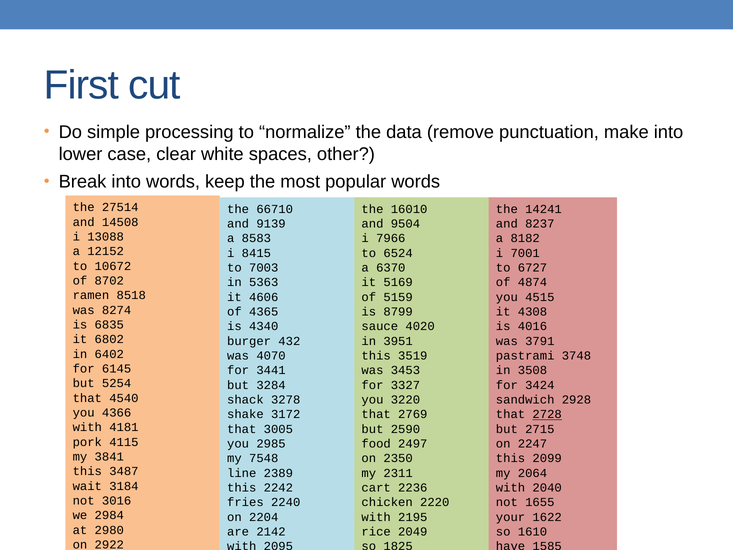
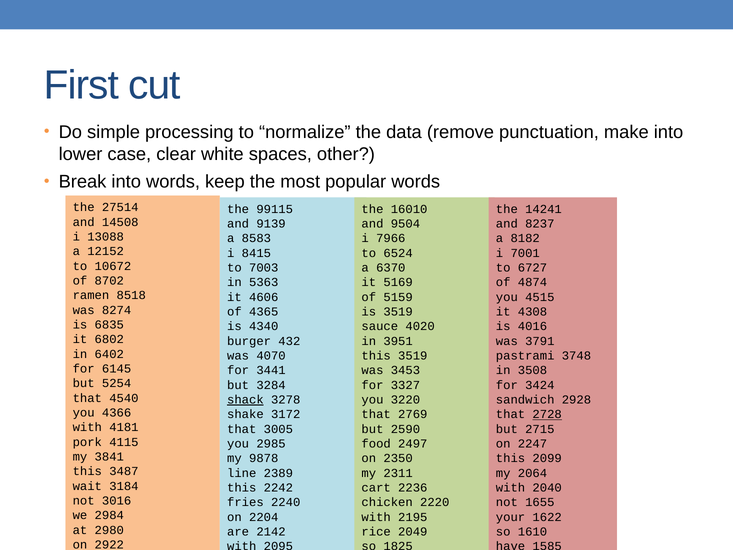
66710: 66710 -> 99115
is 8799: 8799 -> 3519
shack underline: none -> present
7548: 7548 -> 9878
